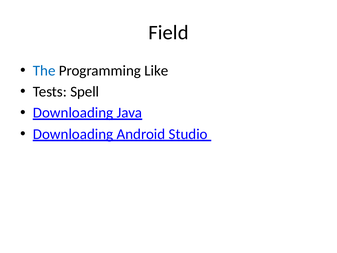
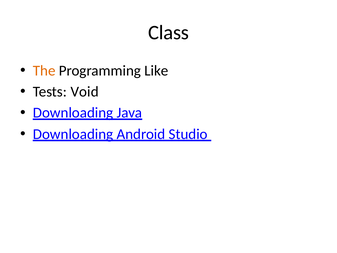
Field: Field -> Class
The colour: blue -> orange
Spell: Spell -> Void
